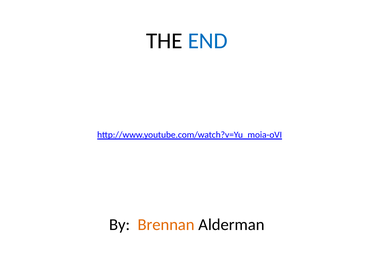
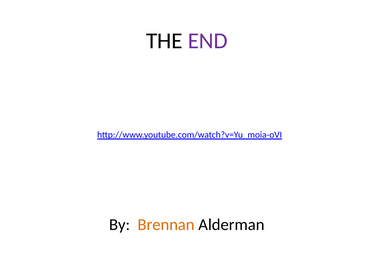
END colour: blue -> purple
